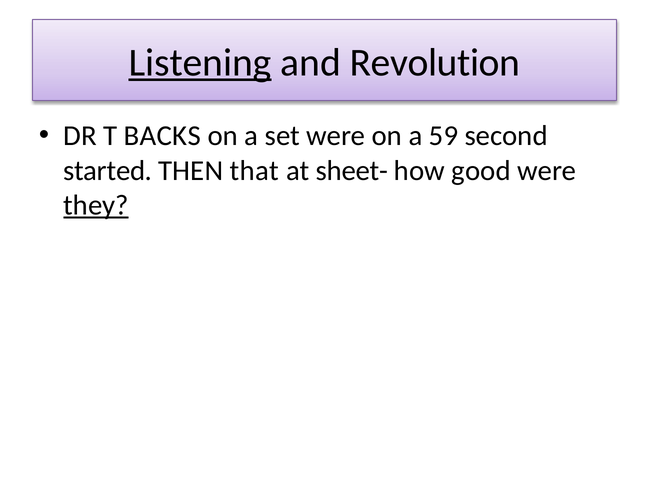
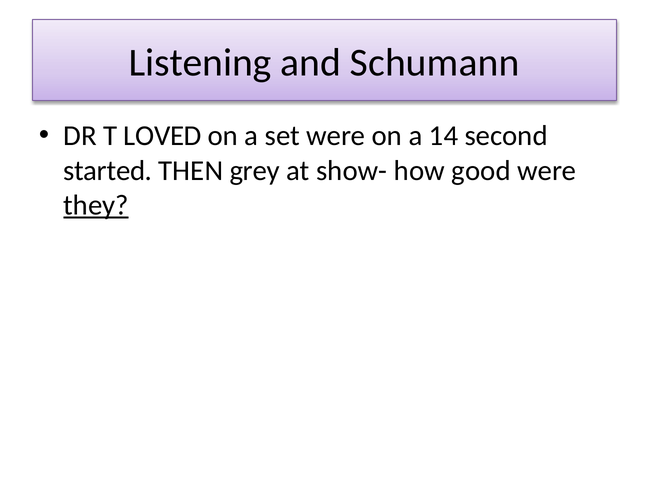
Listening underline: present -> none
Revolution: Revolution -> Schumann
BACKS: BACKS -> LOVED
59: 59 -> 14
that: that -> grey
sheet-: sheet- -> show-
